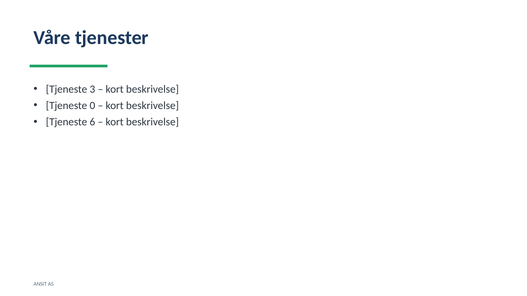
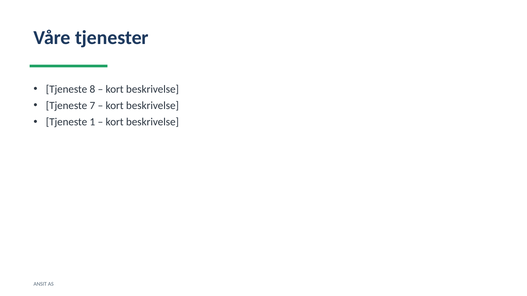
3: 3 -> 8
0: 0 -> 7
6: 6 -> 1
